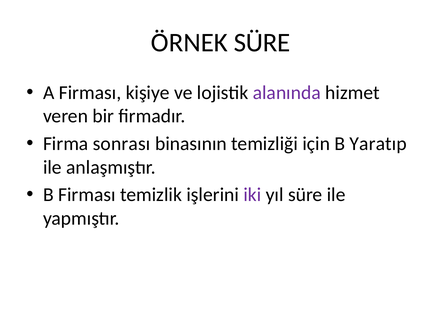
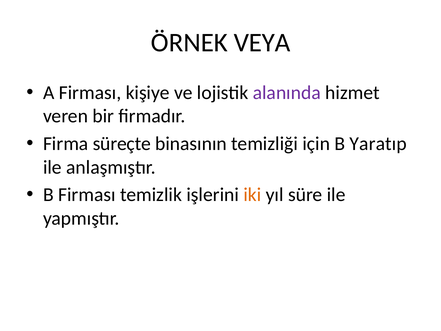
ÖRNEK SÜRE: SÜRE -> VEYA
sonrası: sonrası -> süreçte
iki colour: purple -> orange
